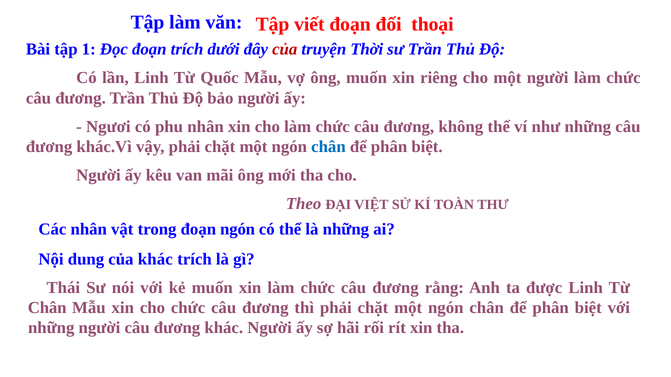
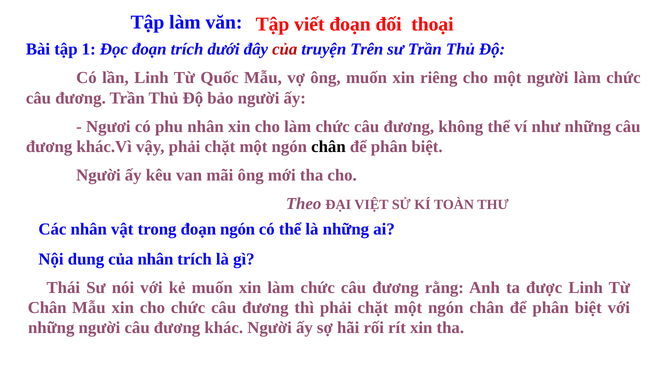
Thời: Thời -> Trên
chân at (328, 147) colour: blue -> black
của khác: khác -> nhân
